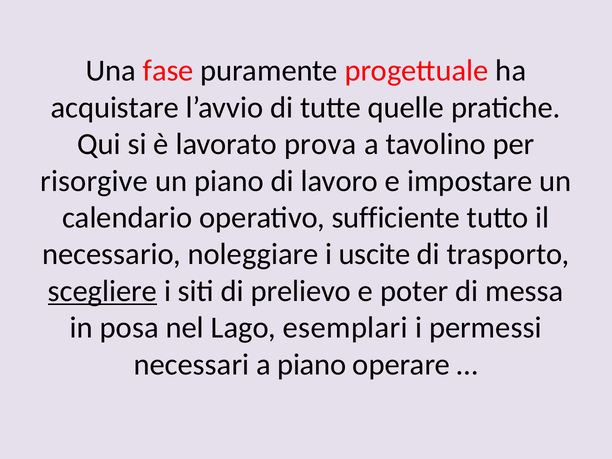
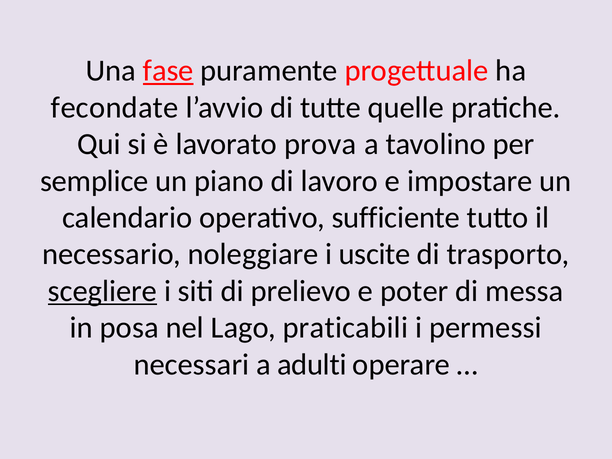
fase underline: none -> present
acquistare: acquistare -> fecondate
risorgive: risorgive -> semplice
esemplari: esemplari -> praticabili
a piano: piano -> adulti
